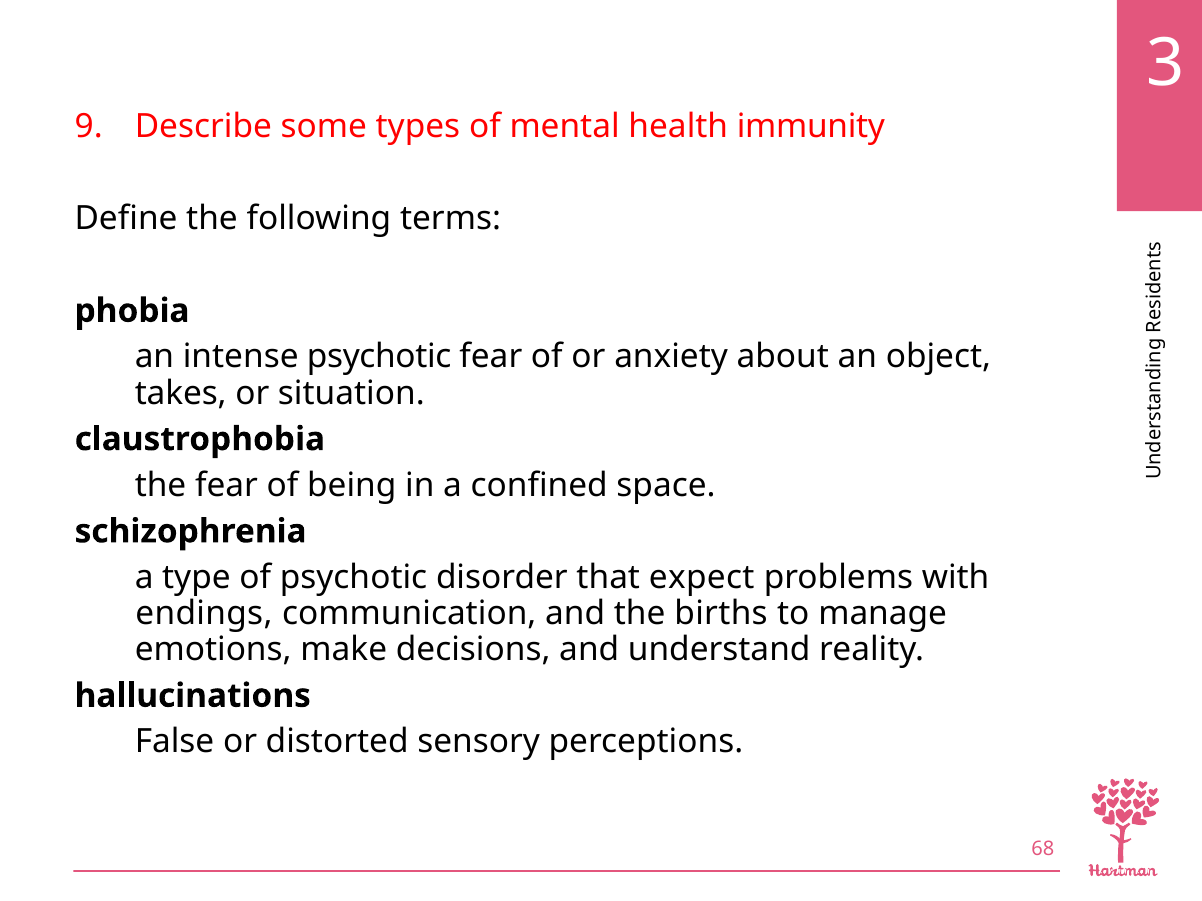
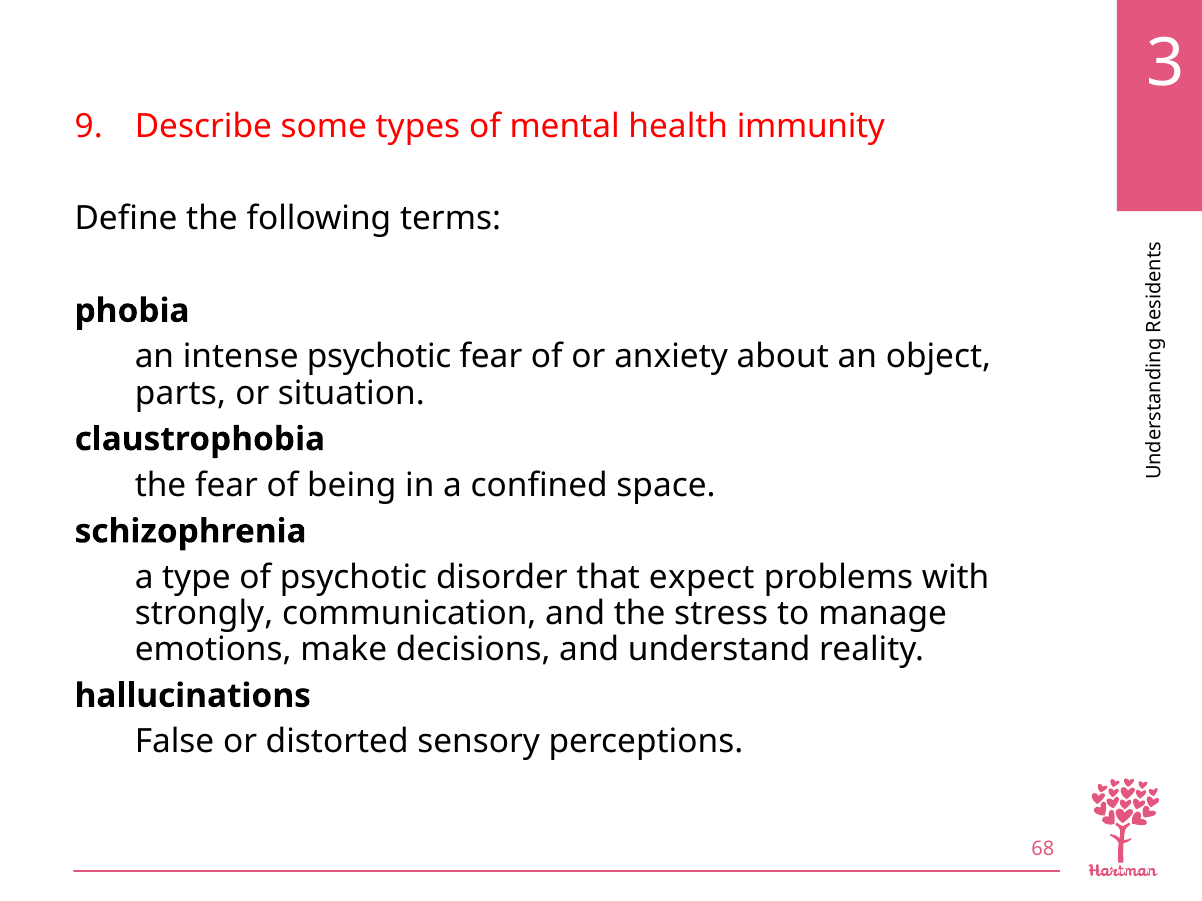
takes: takes -> parts
endings: endings -> strongly
births: births -> stress
